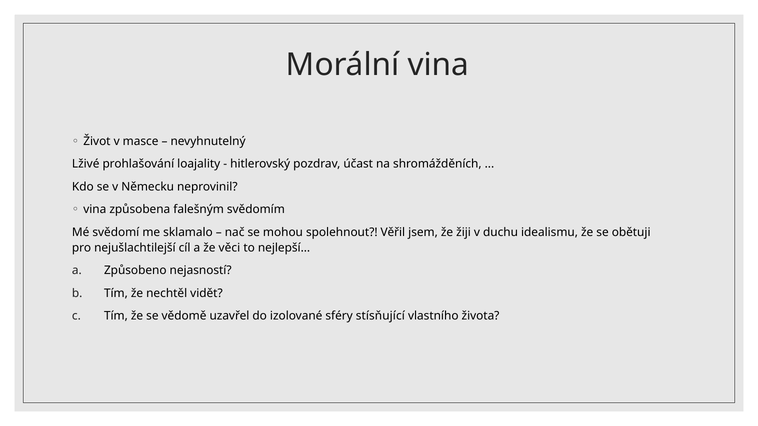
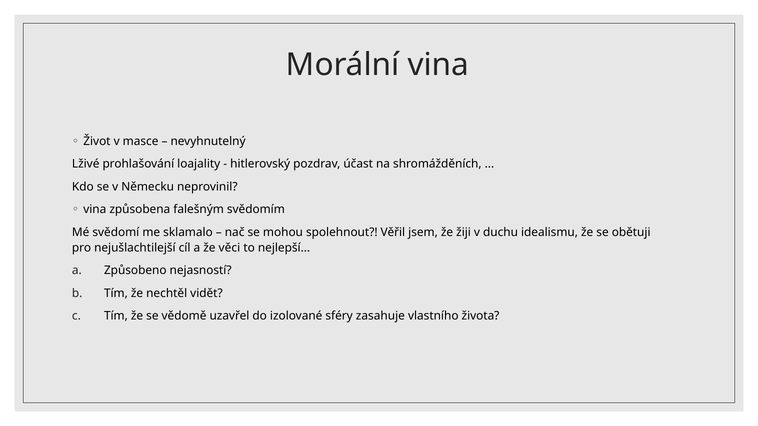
stísňující: stísňující -> zasahuje
